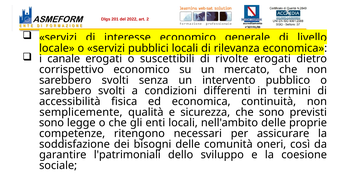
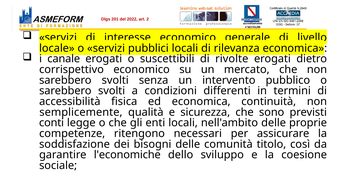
sono at (52, 123): sono -> conti
oneri: oneri -> titolo
l'patrimoniali: l'patrimoniali -> l'economiche
